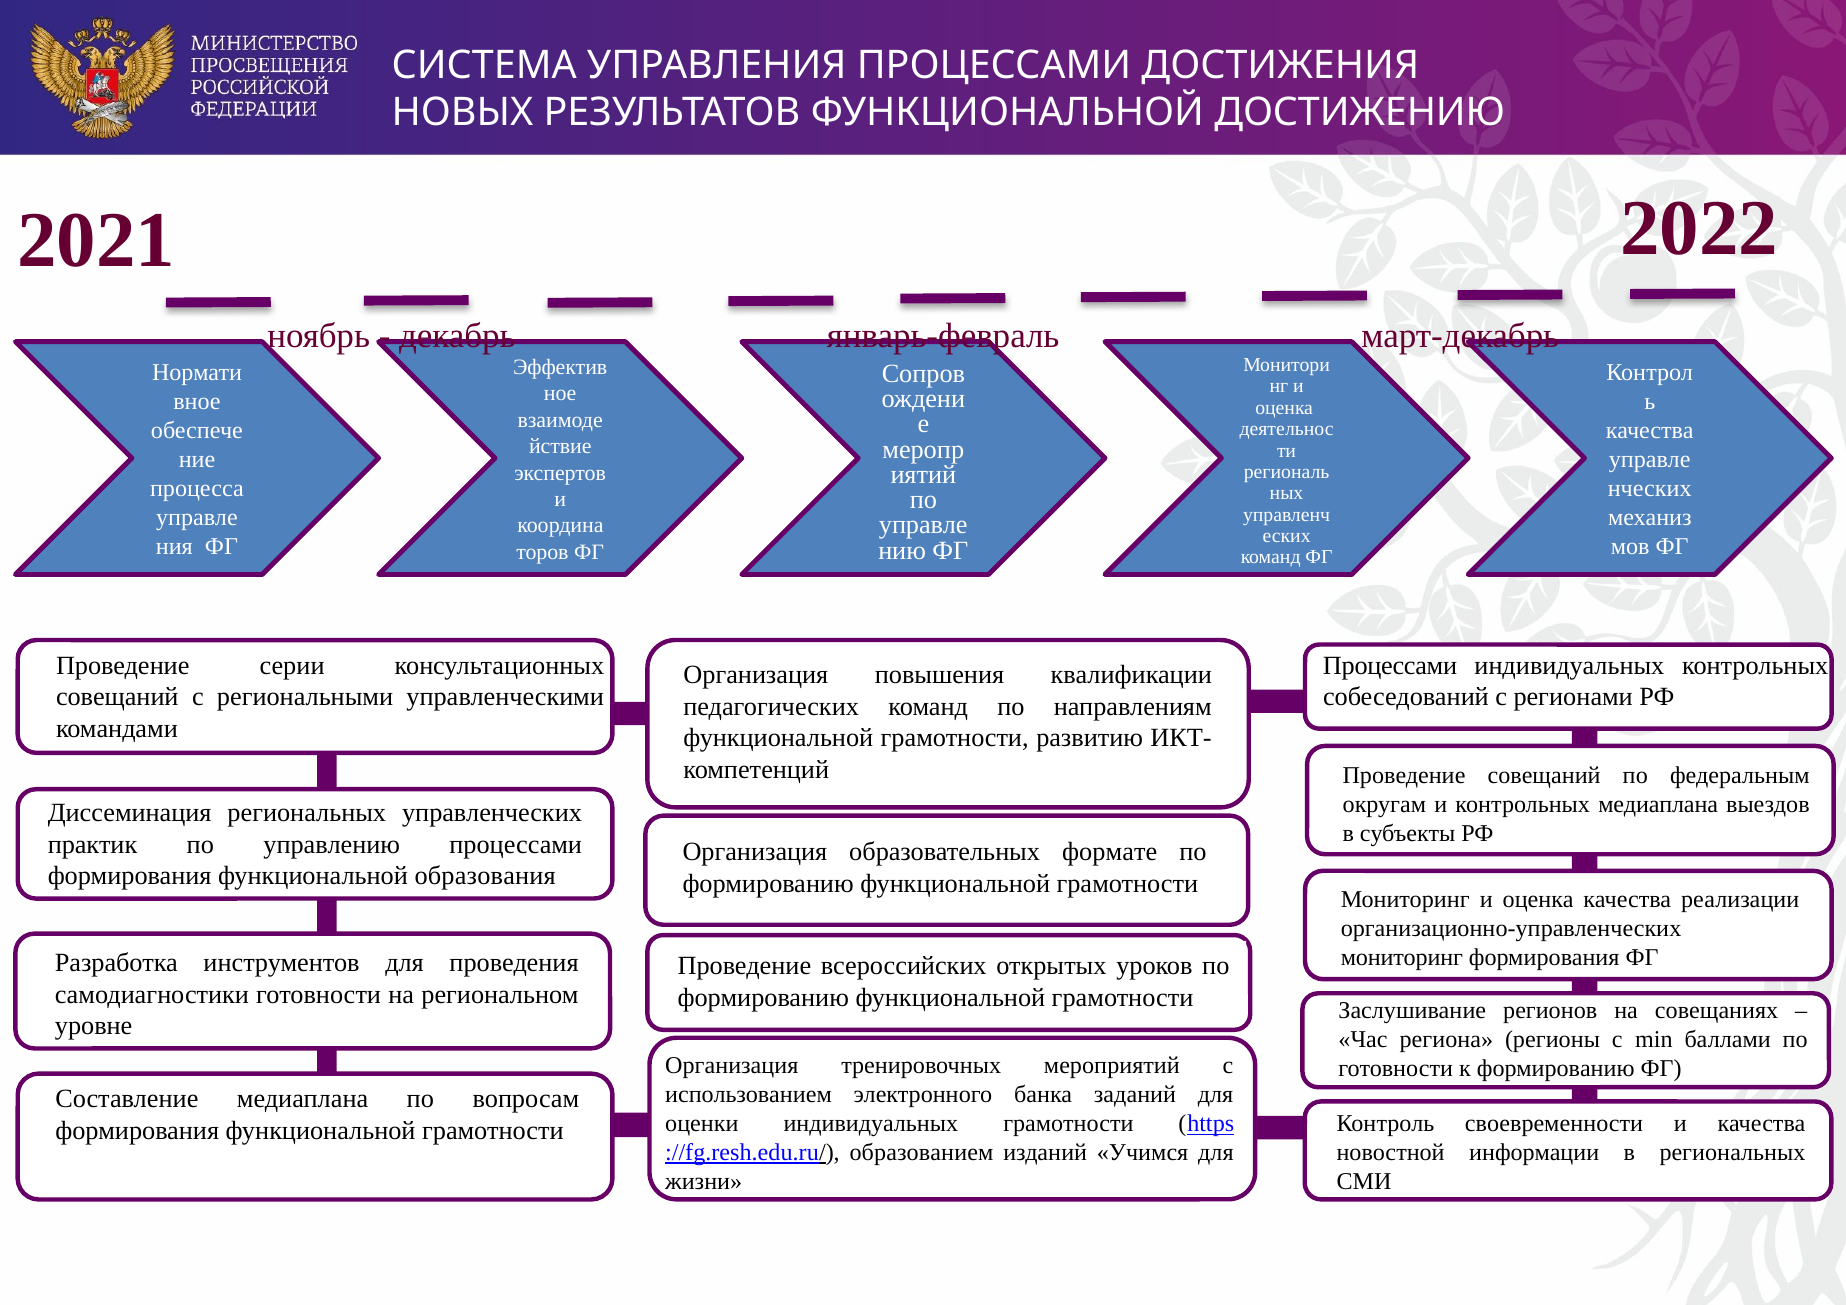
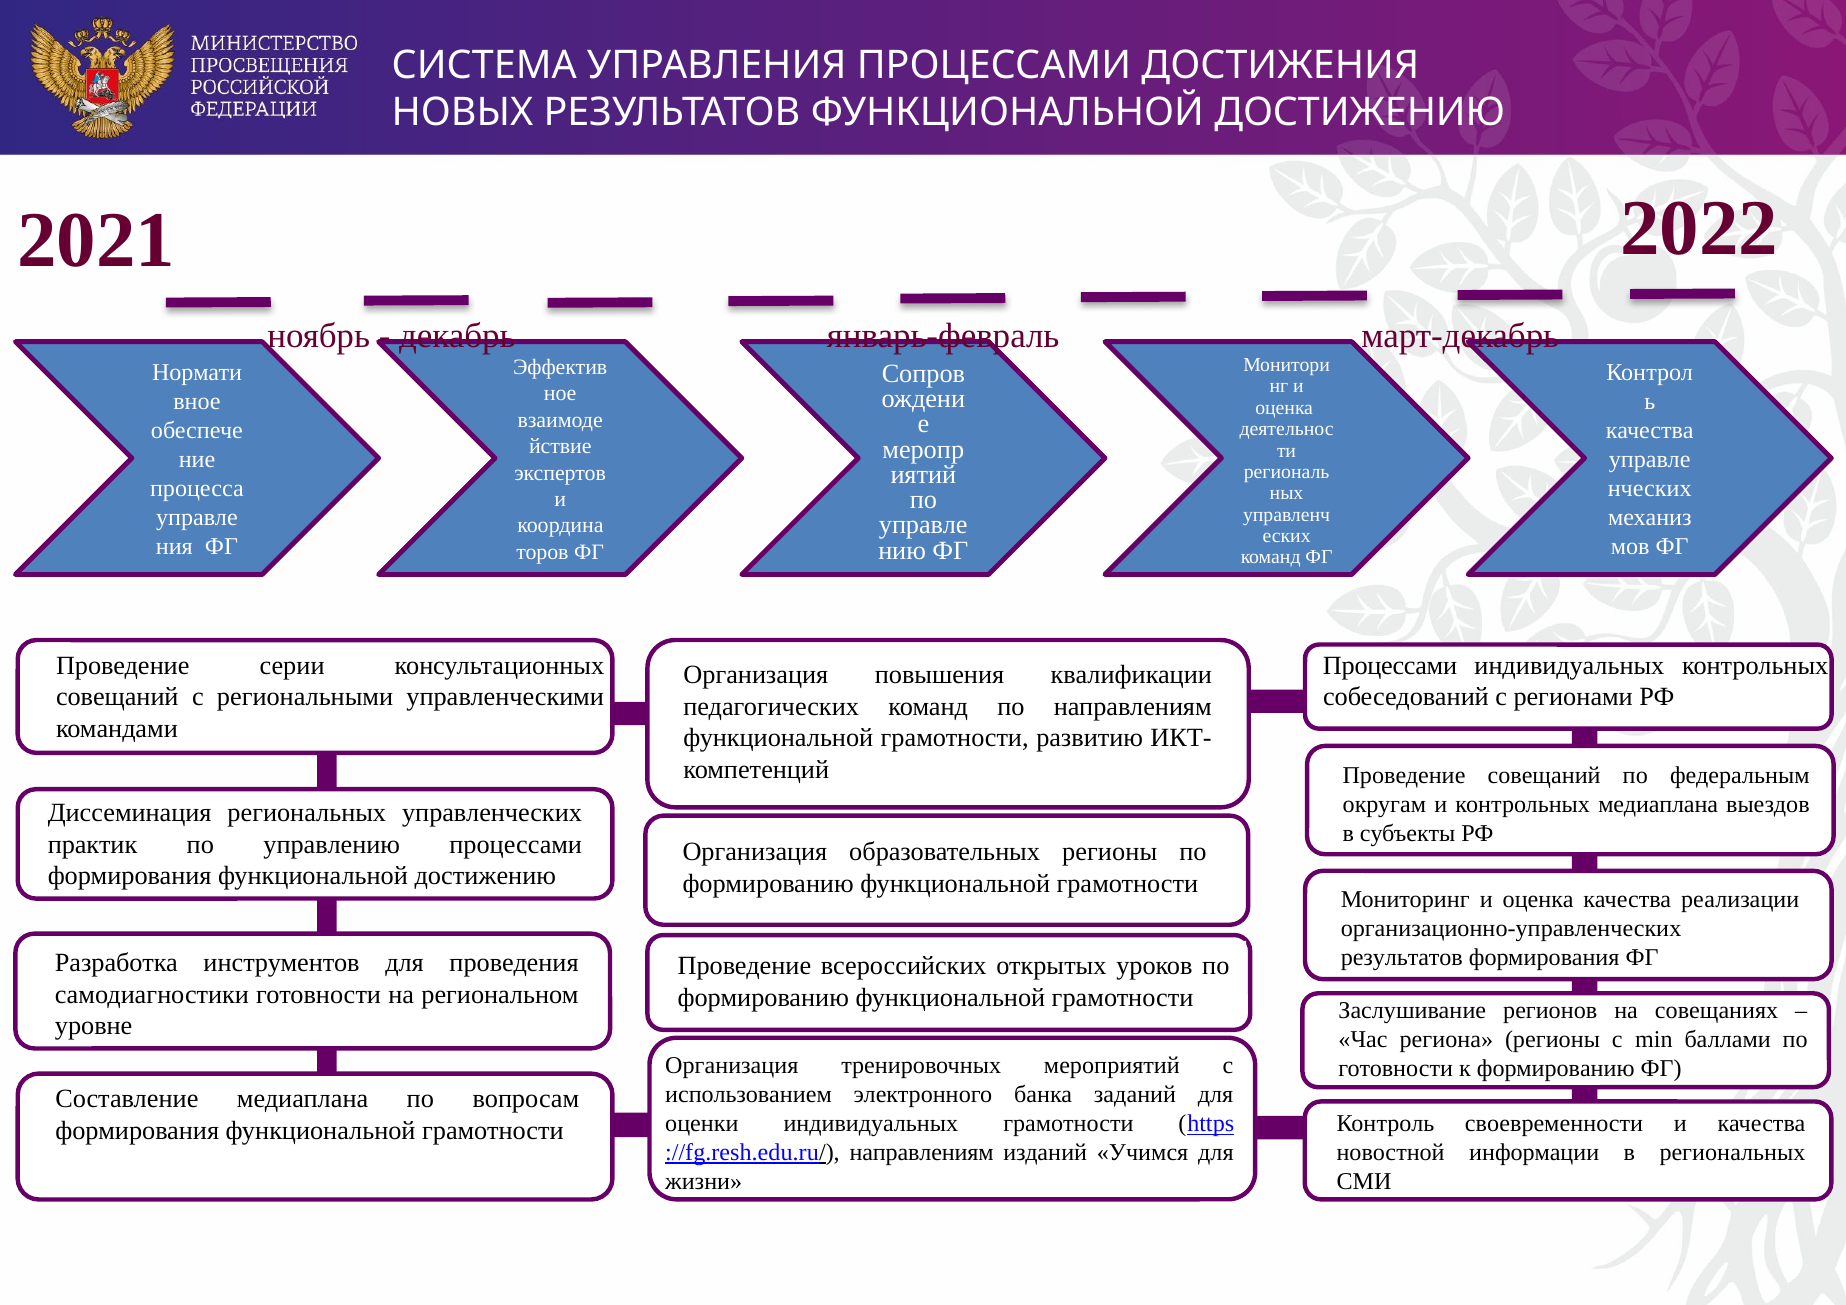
образовательных формате: формате -> регионы
формирования функциональной образования: образования -> достижению
мониторинг at (1402, 958): мониторинг -> результатов
образованием at (921, 1153): образованием -> направлениям
